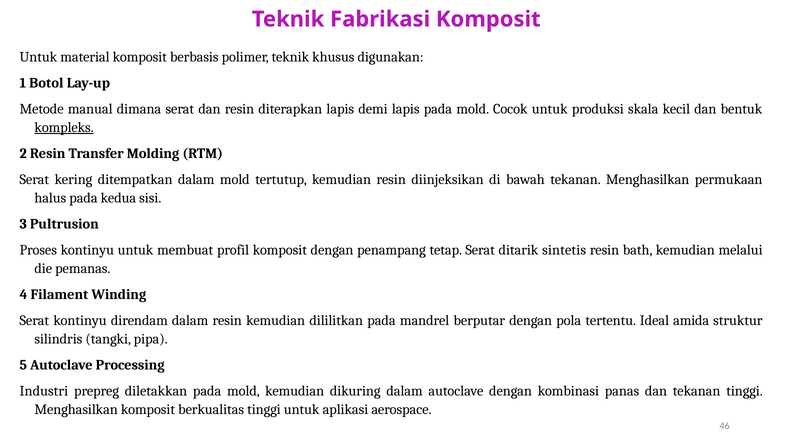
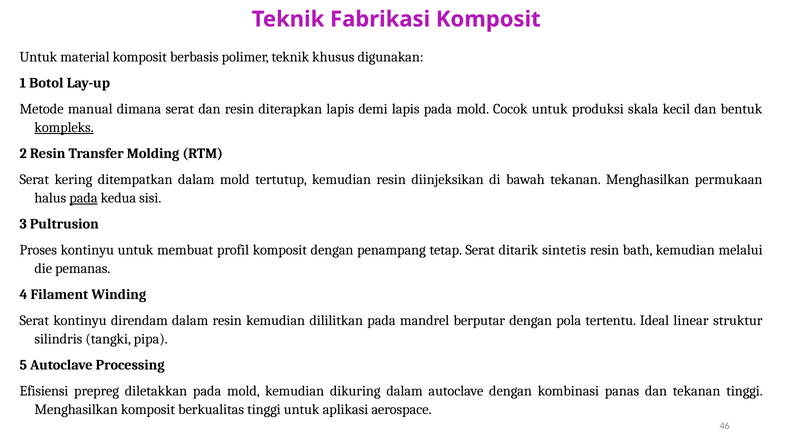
pada at (83, 198) underline: none -> present
amida: amida -> linear
Industri: Industri -> Efisiensi
